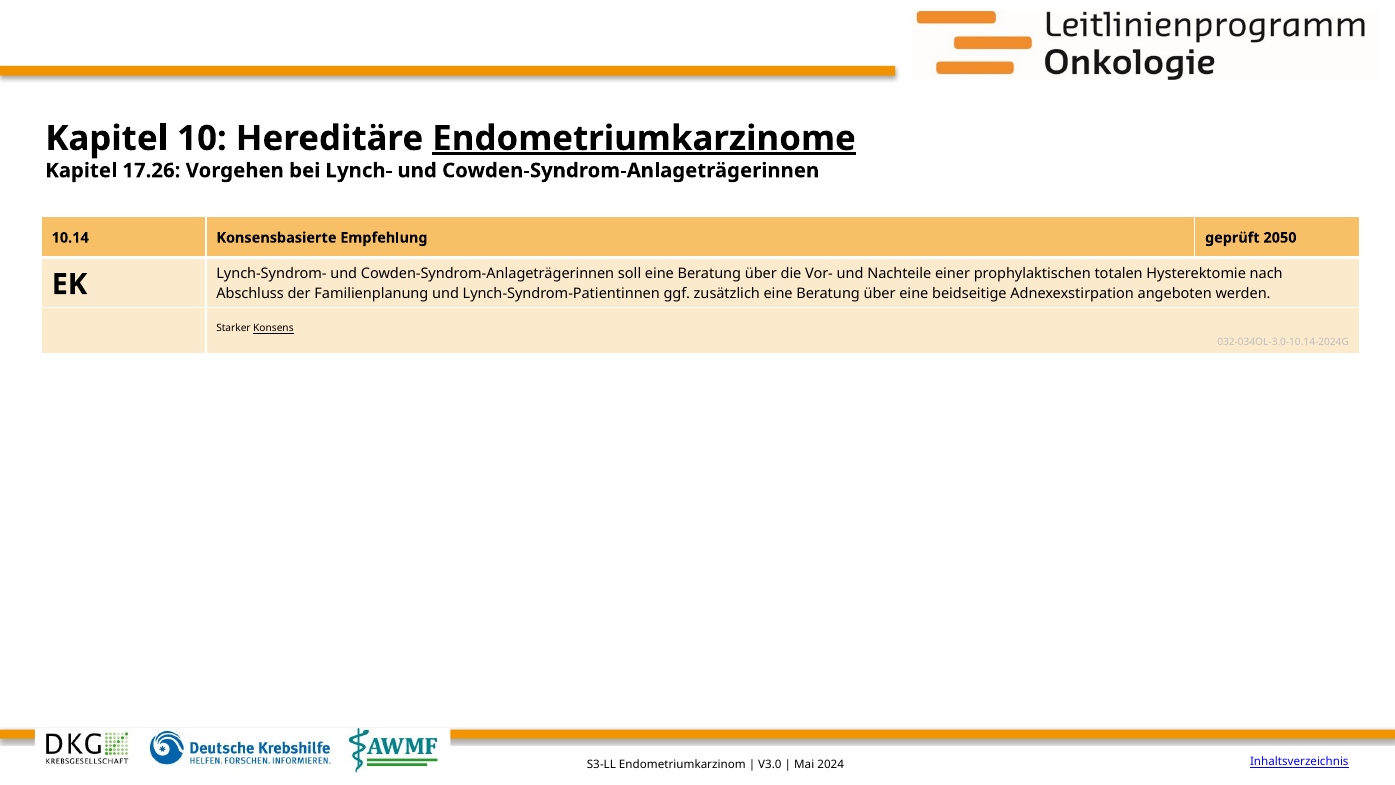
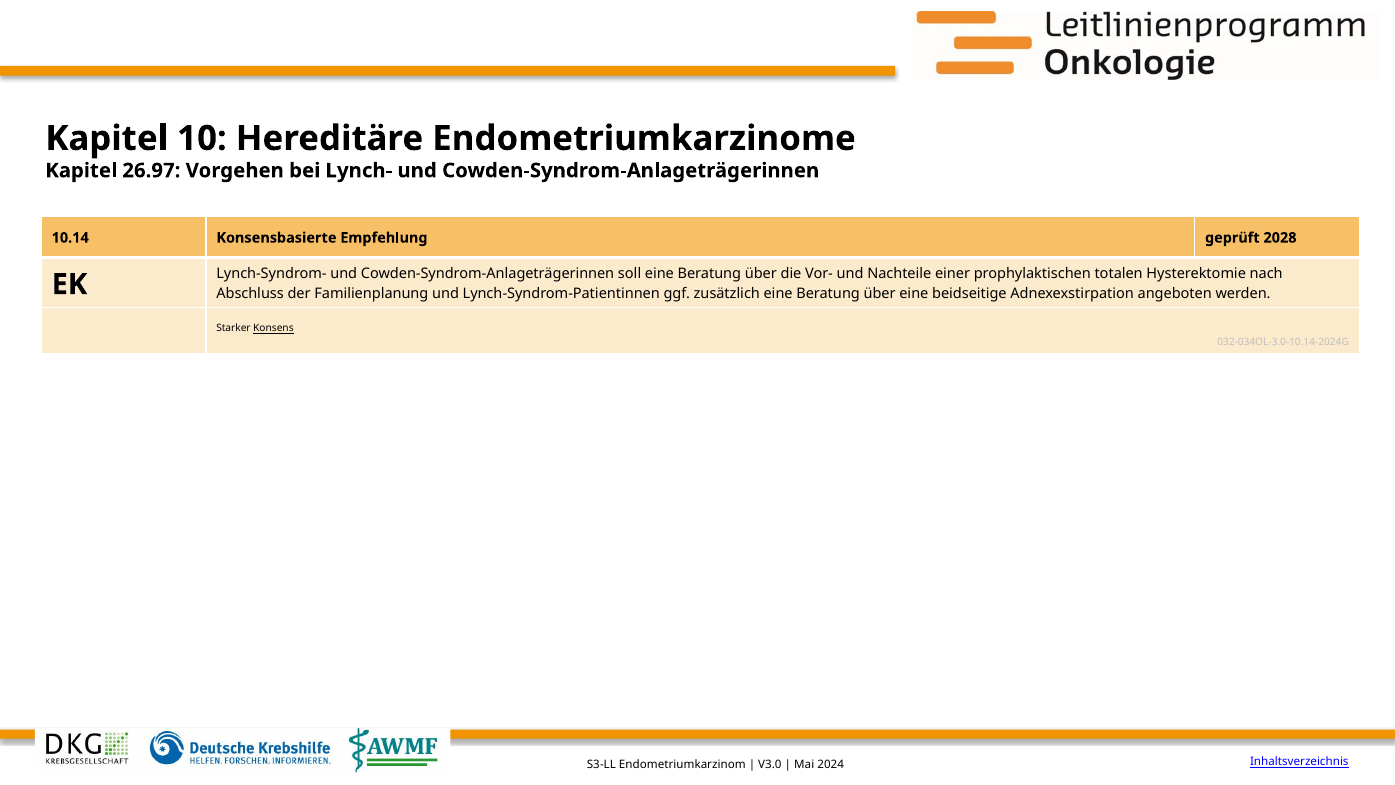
Endometriumkarzinome underline: present -> none
17.26: 17.26 -> 26.97
2050: 2050 -> 2028
